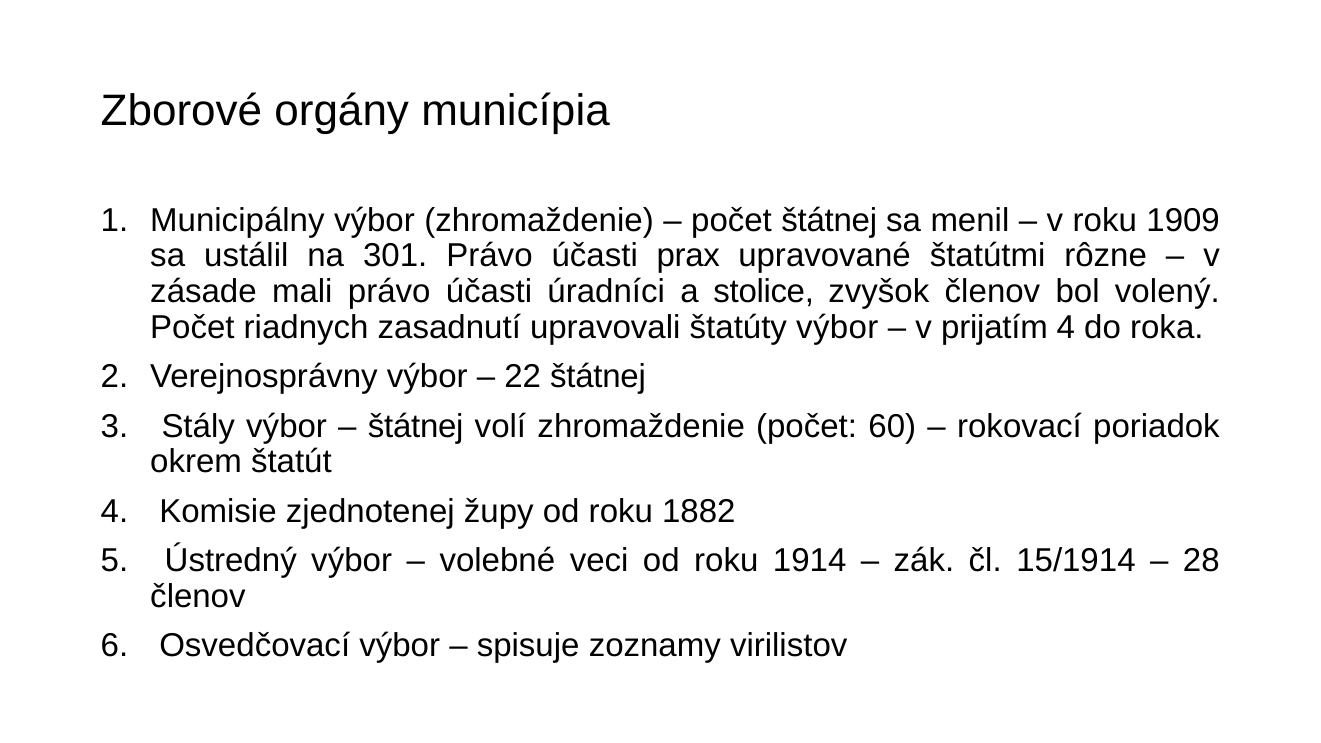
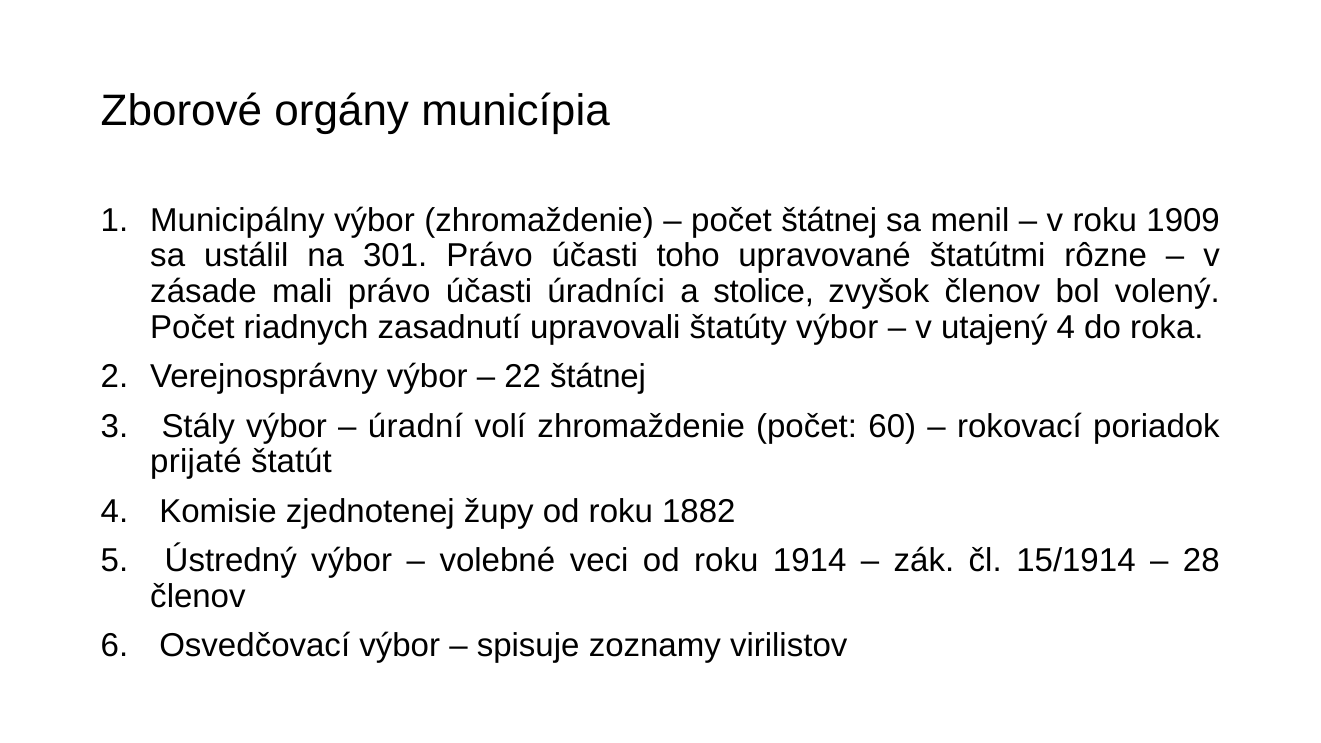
prax: prax -> toho
prijatím: prijatím -> utajený
štátnej at (416, 426): štátnej -> úradní
okrem: okrem -> prijaté
